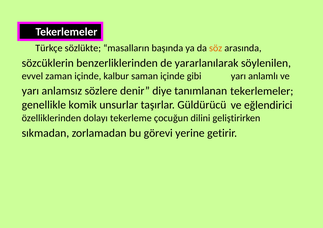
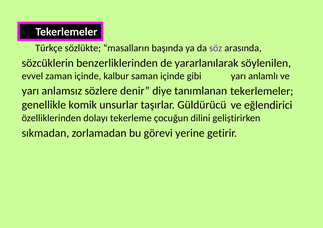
söz colour: orange -> purple
